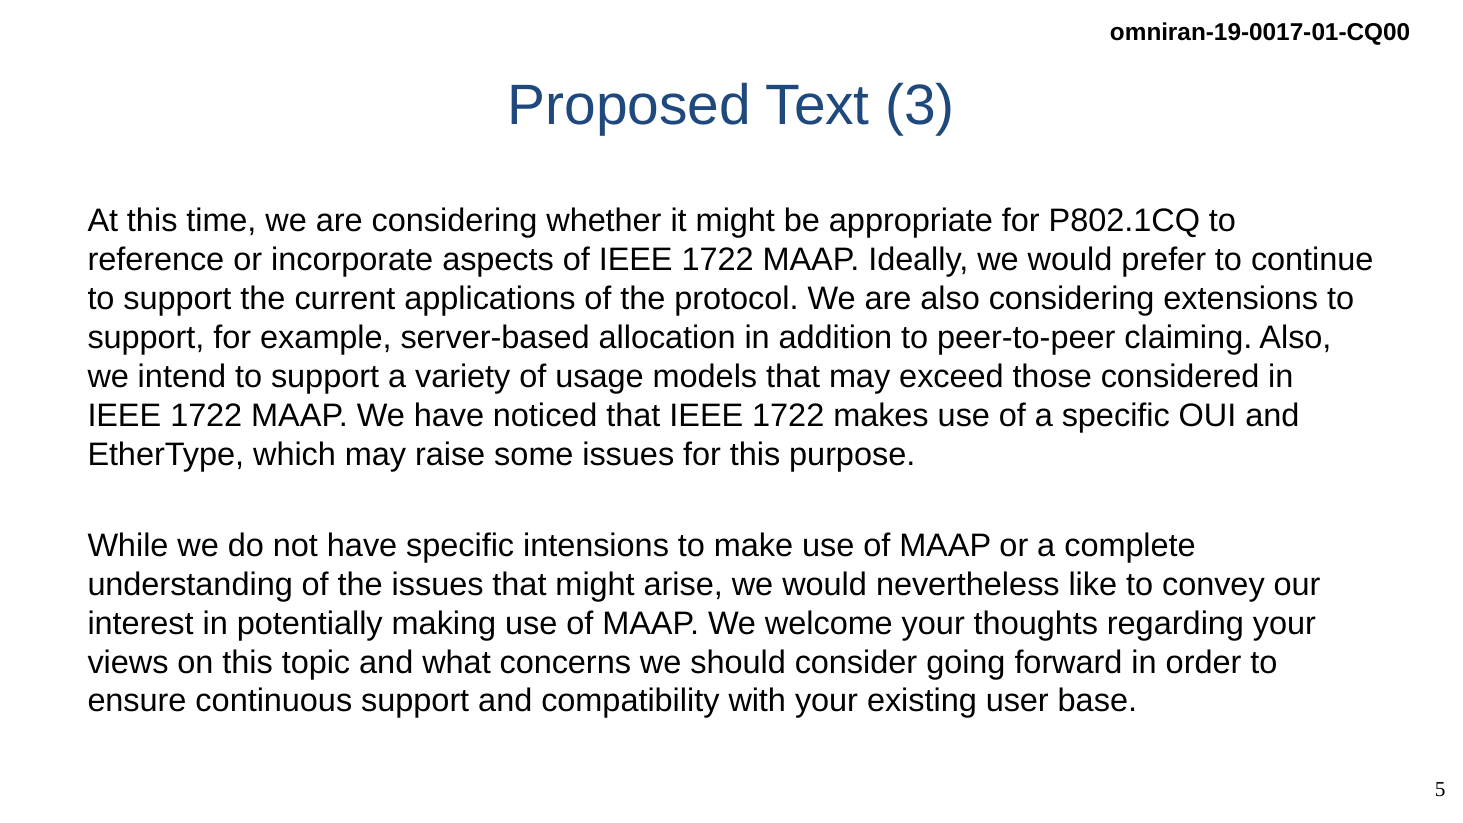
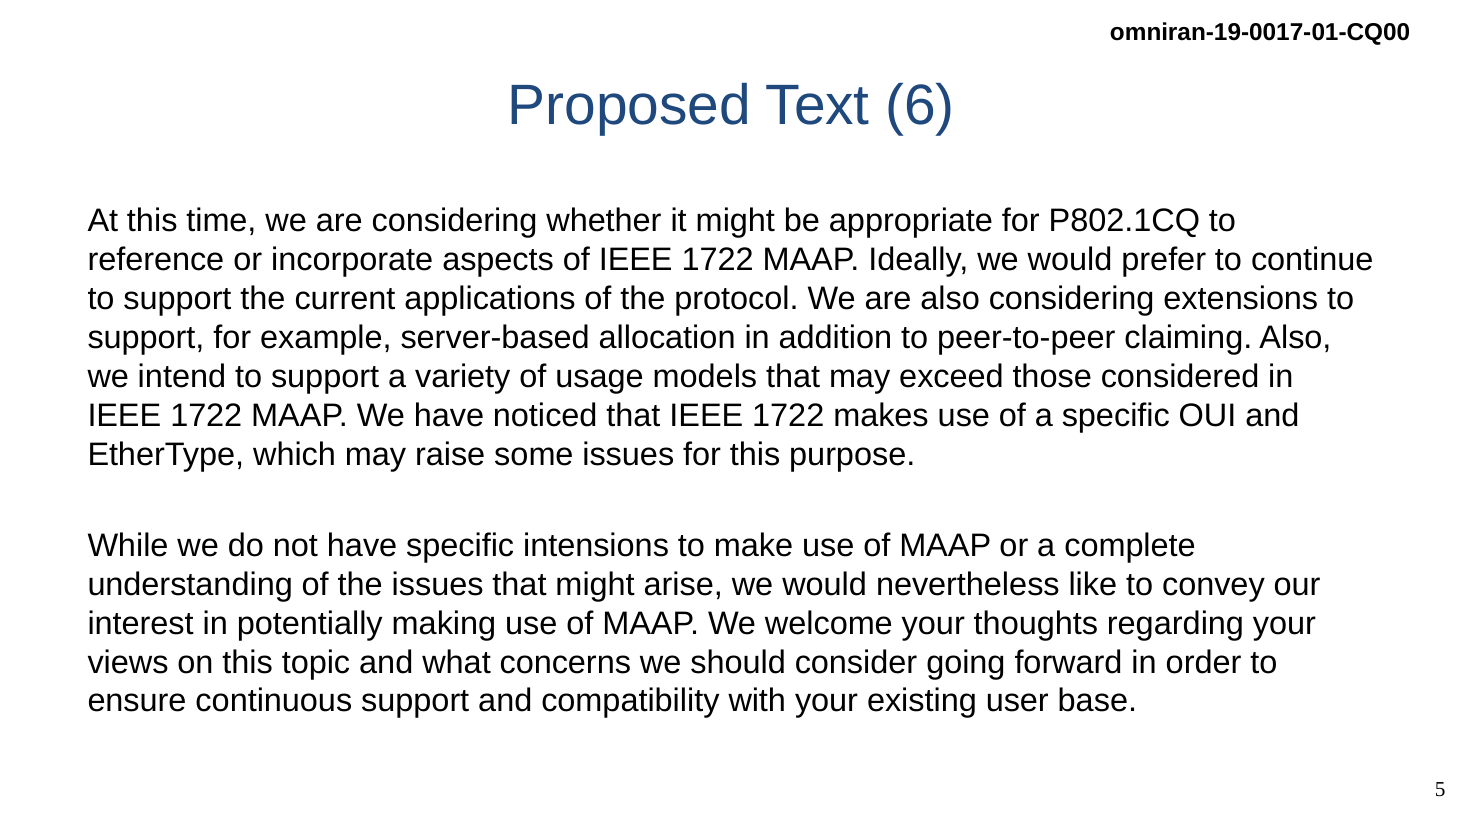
3: 3 -> 6
